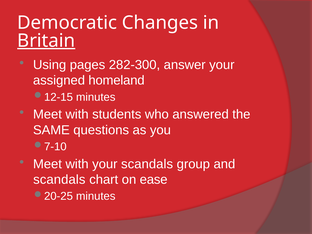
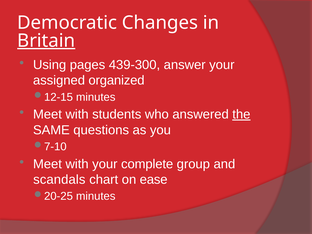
282-300: 282-300 -> 439-300
homeland: homeland -> organized
the underline: none -> present
your scandals: scandals -> complete
